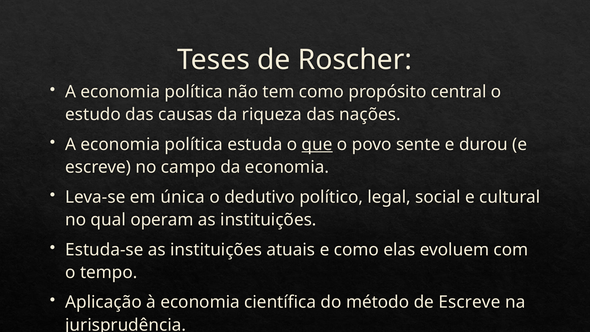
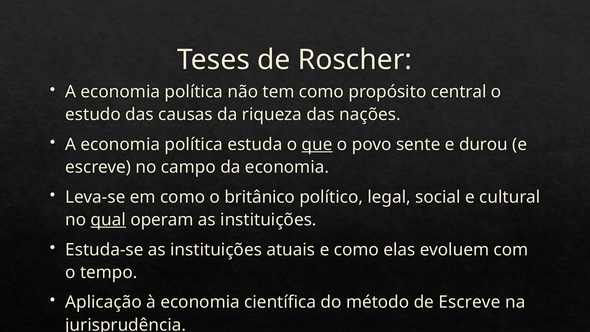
em única: única -> como
dedutivo: dedutivo -> britânico
qual underline: none -> present
